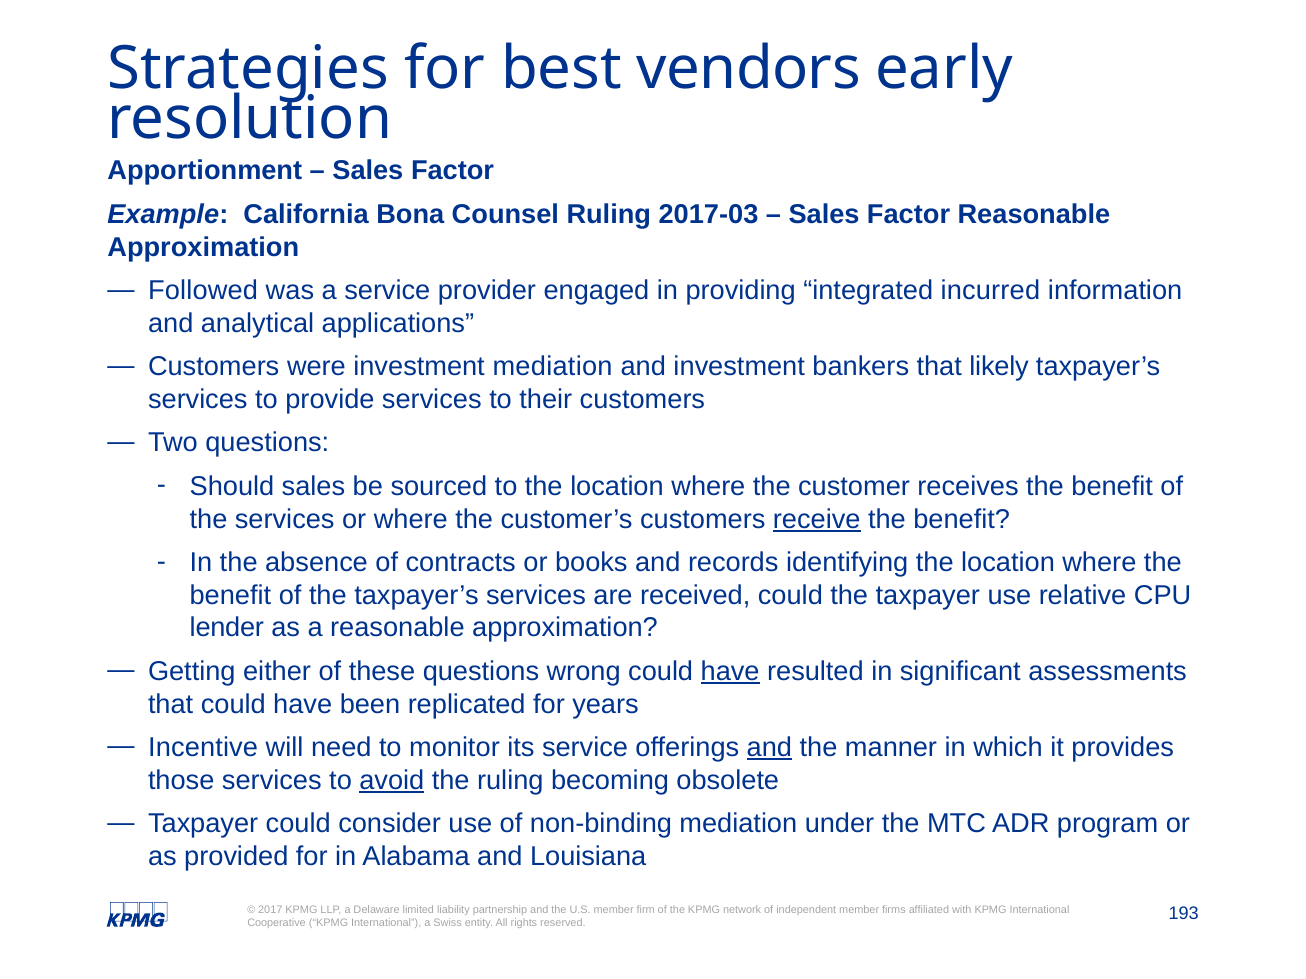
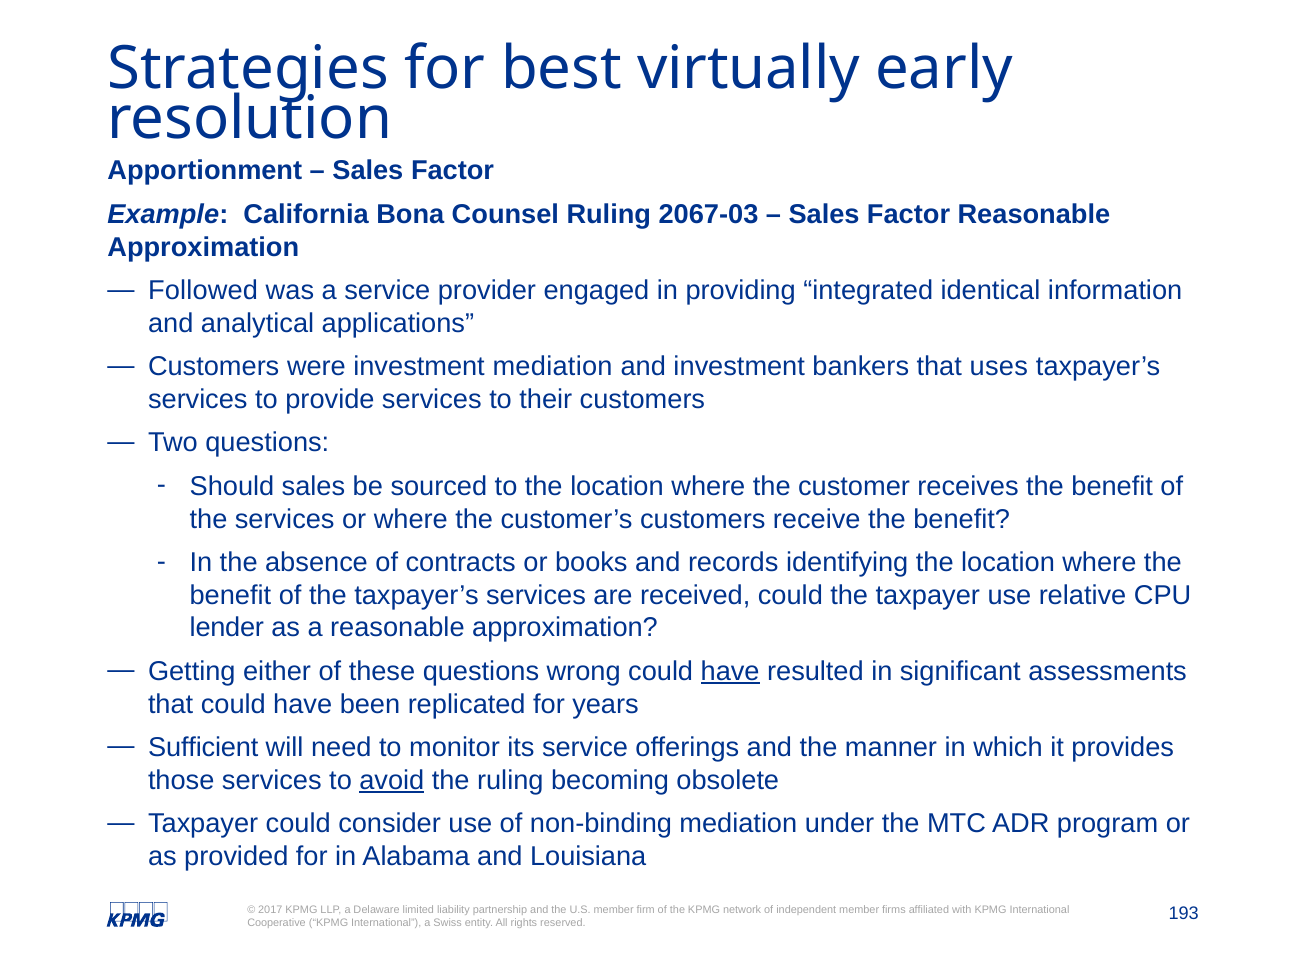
vendors: vendors -> virtually
2017-03: 2017-03 -> 2067-03
incurred: incurred -> identical
likely: likely -> uses
receive underline: present -> none
Incentive: Incentive -> Sufficient
and at (769, 748) underline: present -> none
